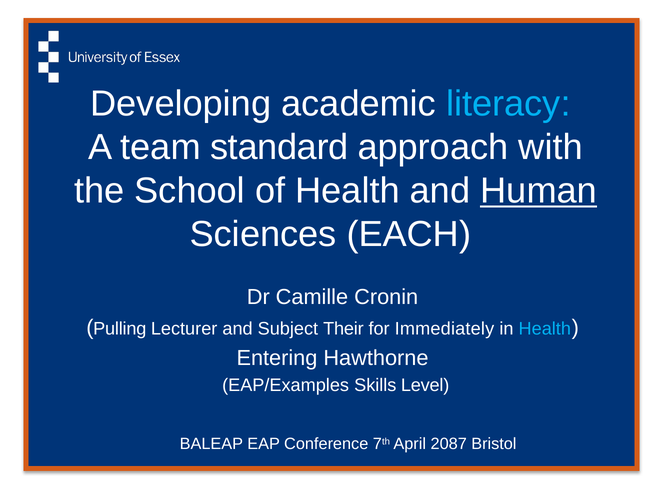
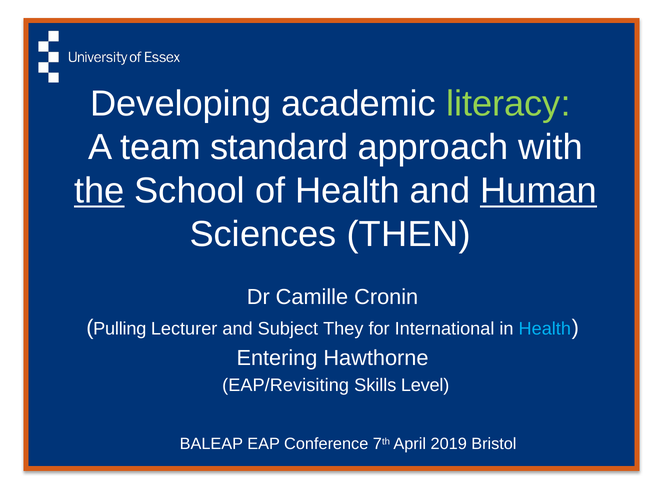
literacy colour: light blue -> light green
the underline: none -> present
EACH: EACH -> THEN
Their: Their -> They
Immediately: Immediately -> International
EAP/Examples: EAP/Examples -> EAP/Revisiting
2087: 2087 -> 2019
